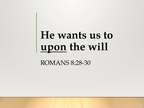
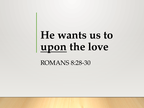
will: will -> love
